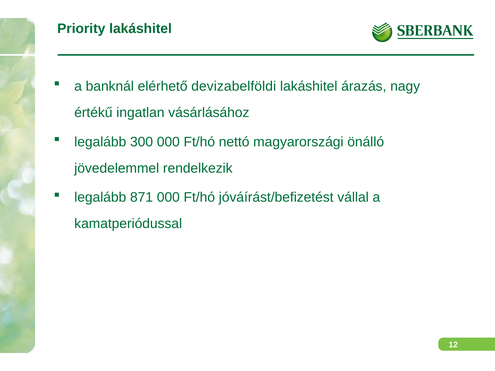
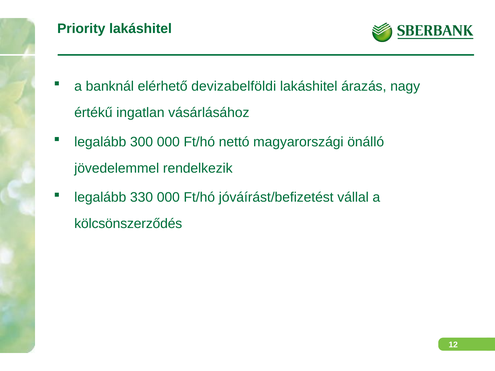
871: 871 -> 330
kamatperiódussal: kamatperiódussal -> kölcsönszerződés
